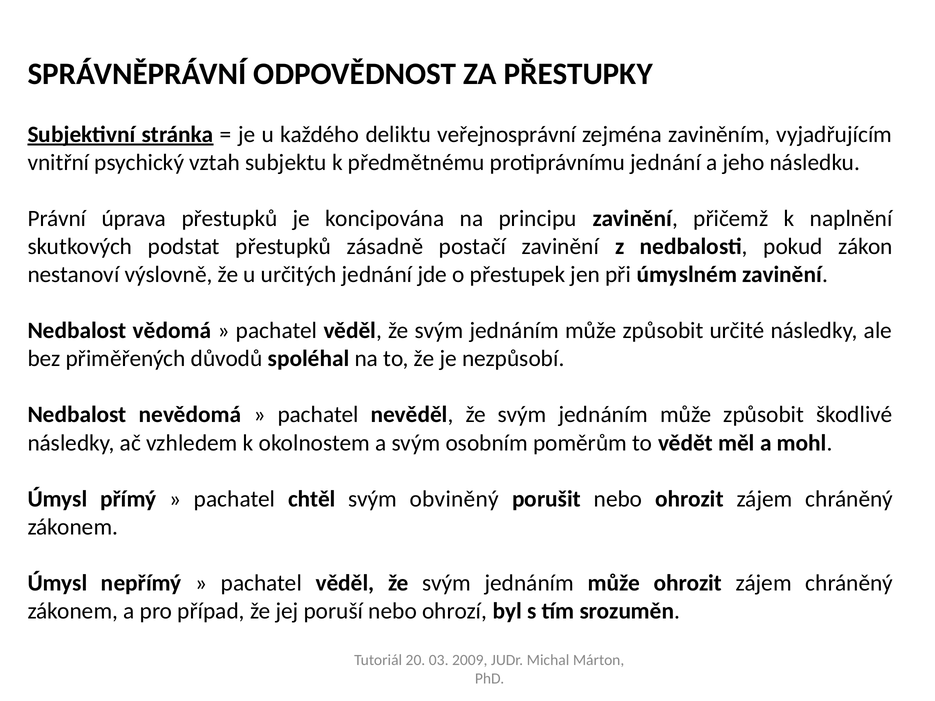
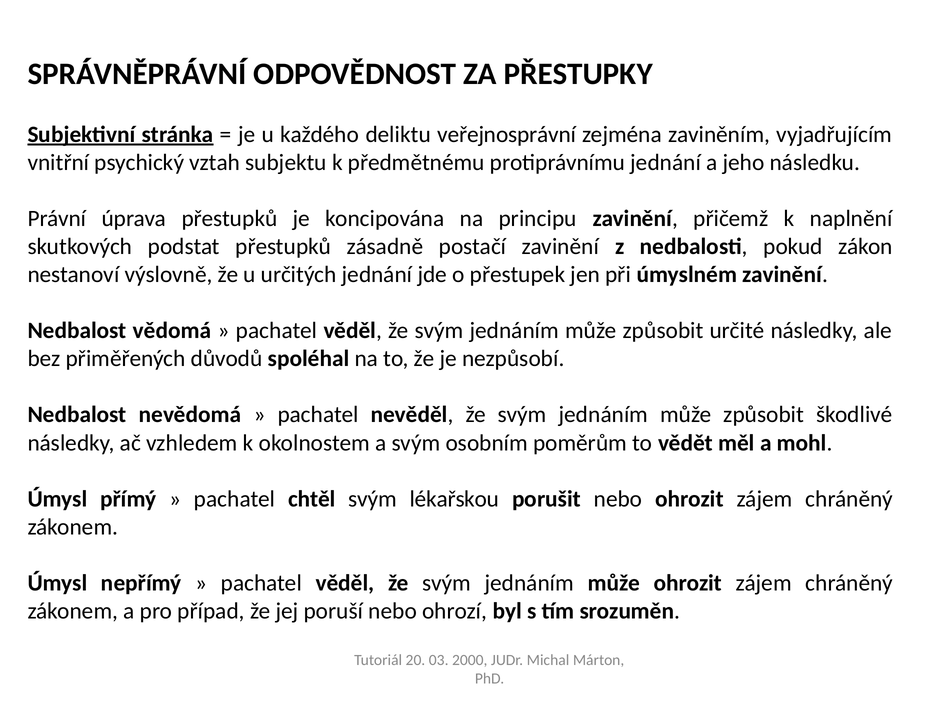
obviněný: obviněný -> lékařskou
2009: 2009 -> 2000
